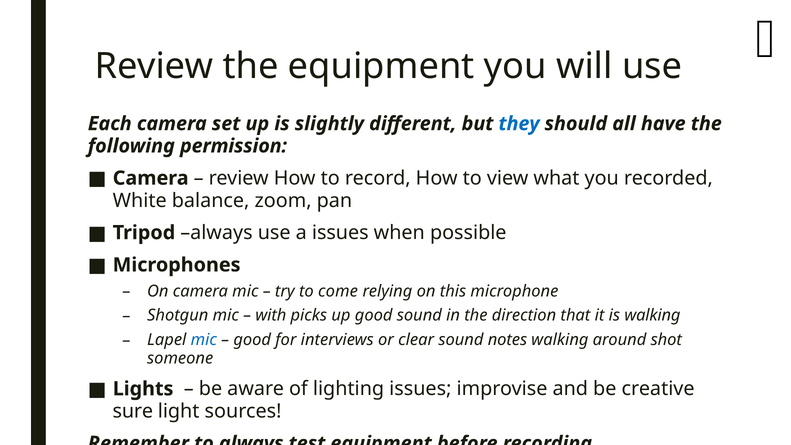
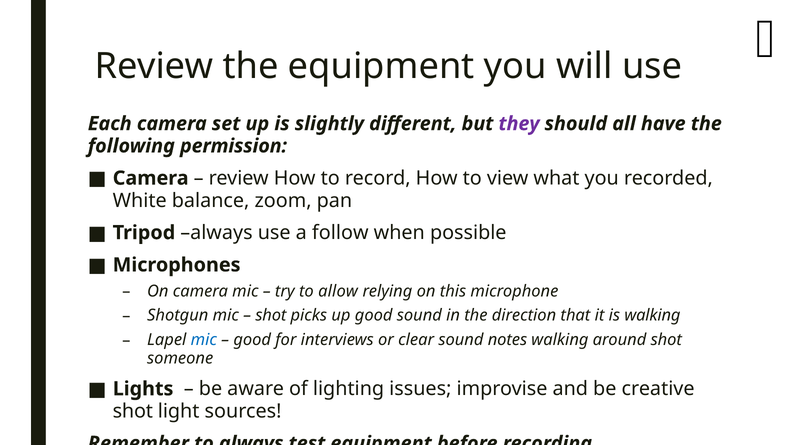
they colour: blue -> purple
a issues: issues -> follow
come: come -> allow
with at (271, 315): with -> shot
sure at (133, 411): sure -> shot
